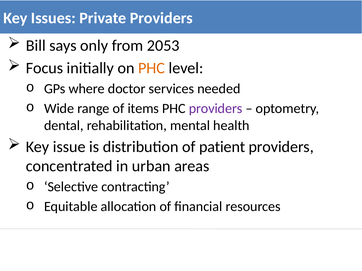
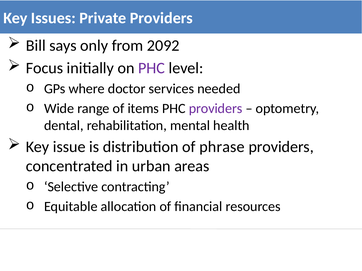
2053: 2053 -> 2092
PHC at (152, 68) colour: orange -> purple
patient: patient -> phrase
